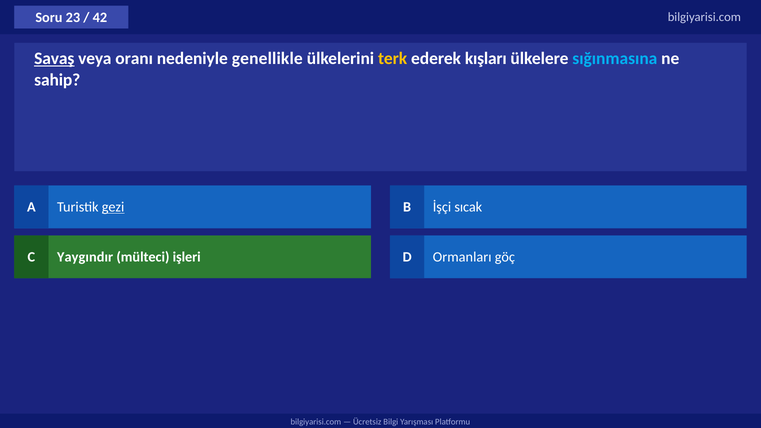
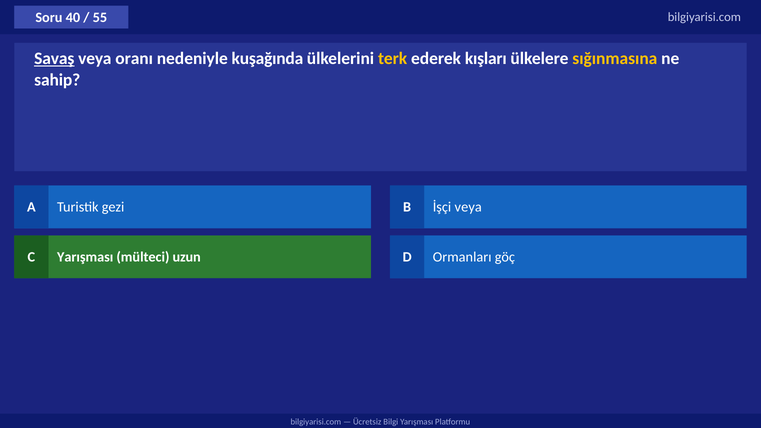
23: 23 -> 40
42: 42 -> 55
genellikle: genellikle -> kuşağında
sığınmasına colour: light blue -> yellow
gezi underline: present -> none
İşçi sıcak: sıcak -> veya
C Yaygındır: Yaygındır -> Yarışması
işleri: işleri -> uzun
